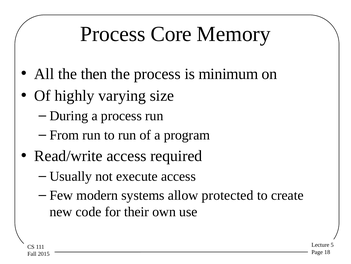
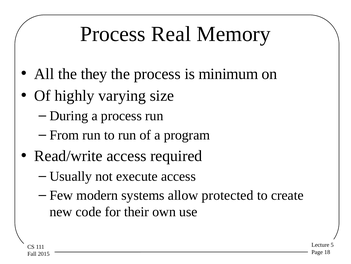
Core: Core -> Real
then: then -> they
